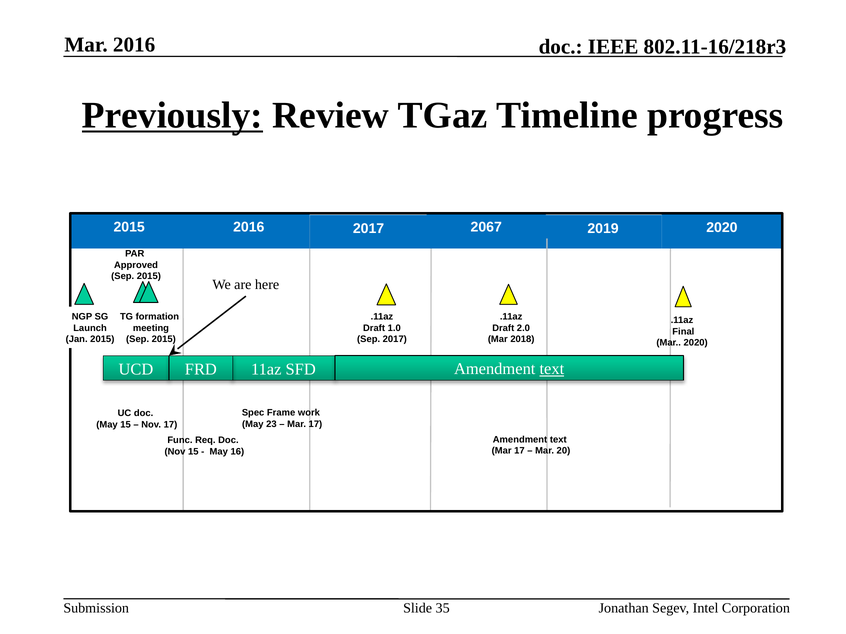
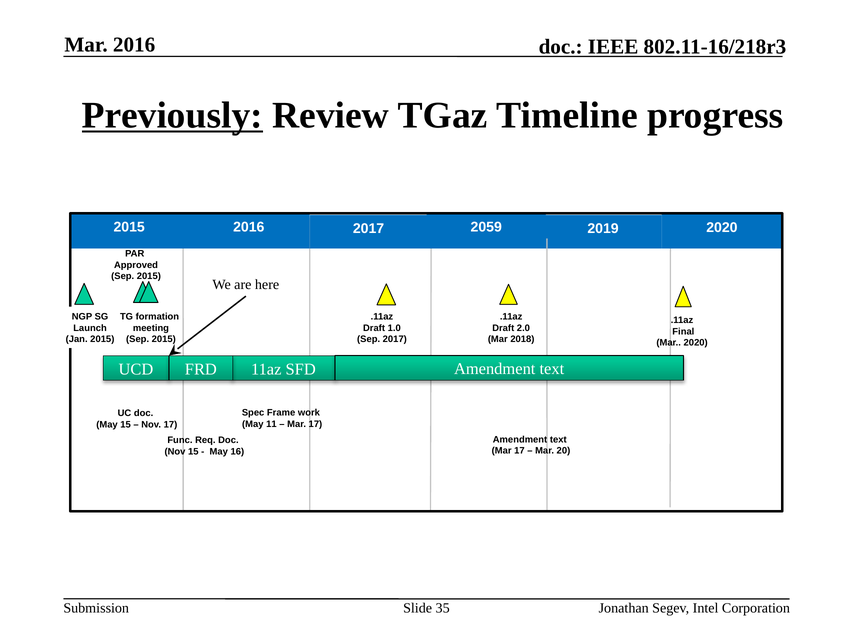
2067: 2067 -> 2059
text at (552, 369) underline: present -> none
23: 23 -> 11
